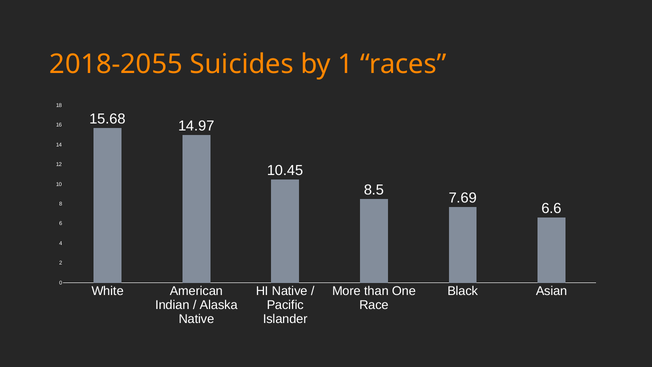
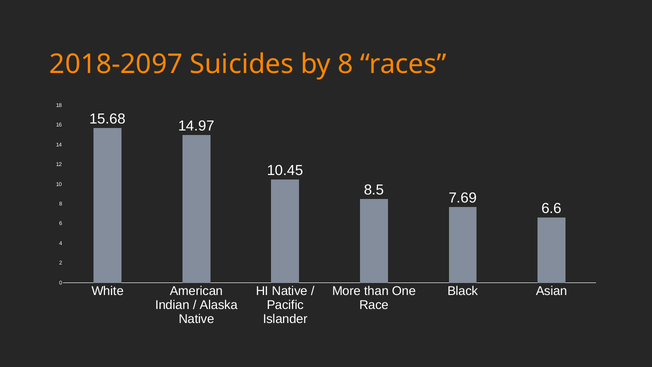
2018-2055: 2018-2055 -> 2018-2097
by 1: 1 -> 8
